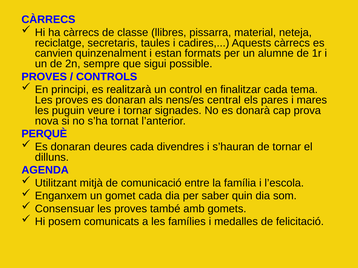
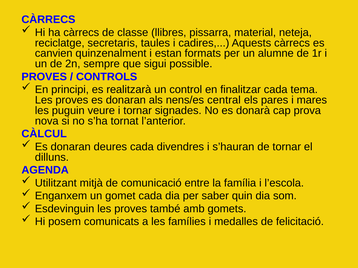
PERQUÈ: PERQUÈ -> CÀLCUL
Consensuar: Consensuar -> Esdevinguin
